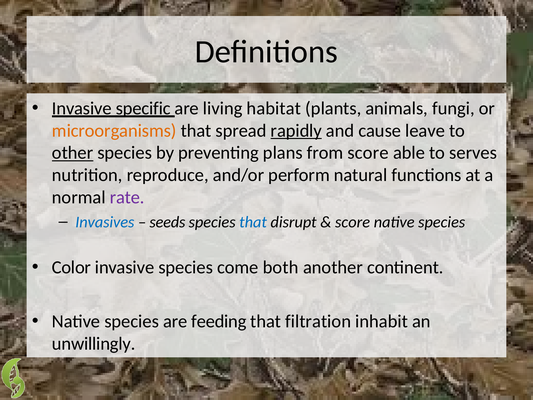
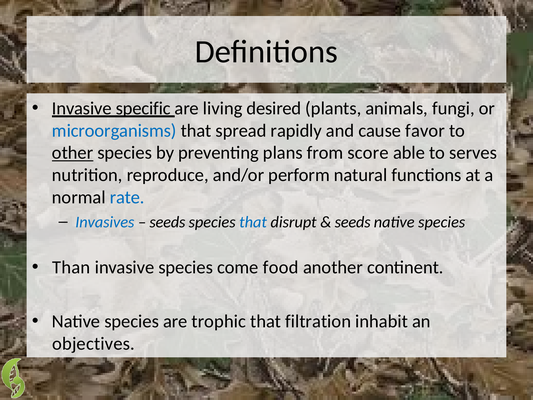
habitat: habitat -> desired
microorganisms colour: orange -> blue
rapidly underline: present -> none
leave: leave -> favor
rate colour: purple -> blue
score at (353, 222): score -> seeds
Color: Color -> Than
both: both -> food
feeding: feeding -> trophic
unwillingly: unwillingly -> objectives
